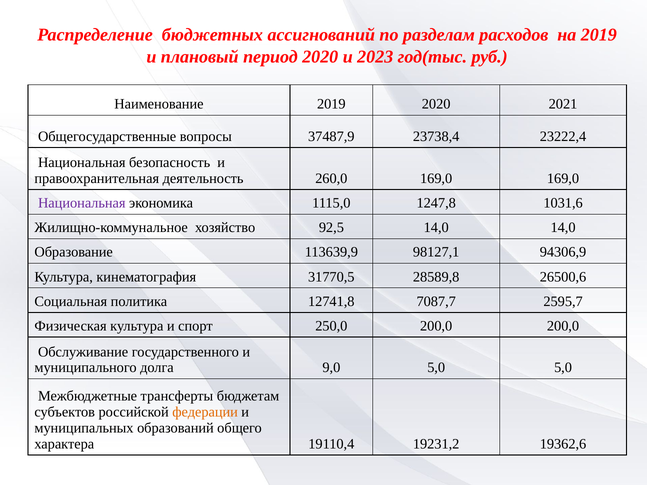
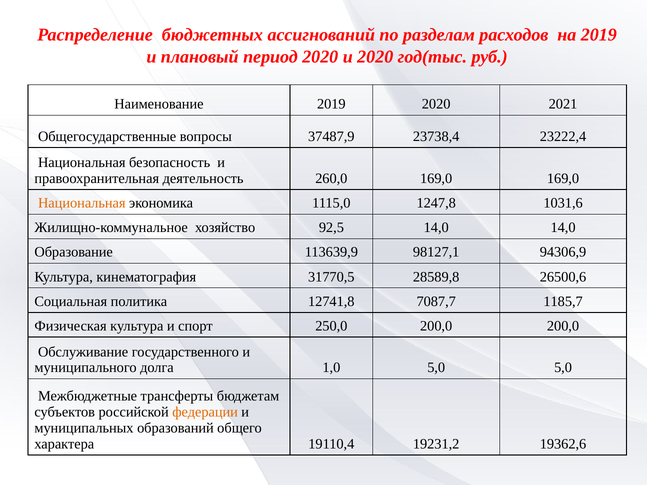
и 2023: 2023 -> 2020
Национальная at (82, 203) colour: purple -> orange
2595,7: 2595,7 -> 1185,7
9,0: 9,0 -> 1,0
